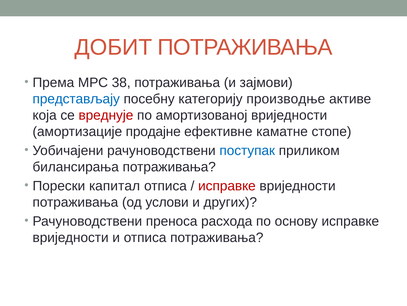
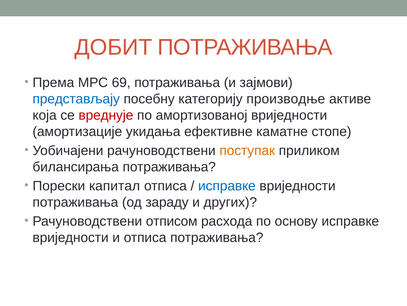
38: 38 -> 69
продајне: продајне -> укидања
поступак colour: blue -> orange
исправке at (227, 185) colour: red -> blue
услови: услови -> зараду
преноса: преноса -> отписом
